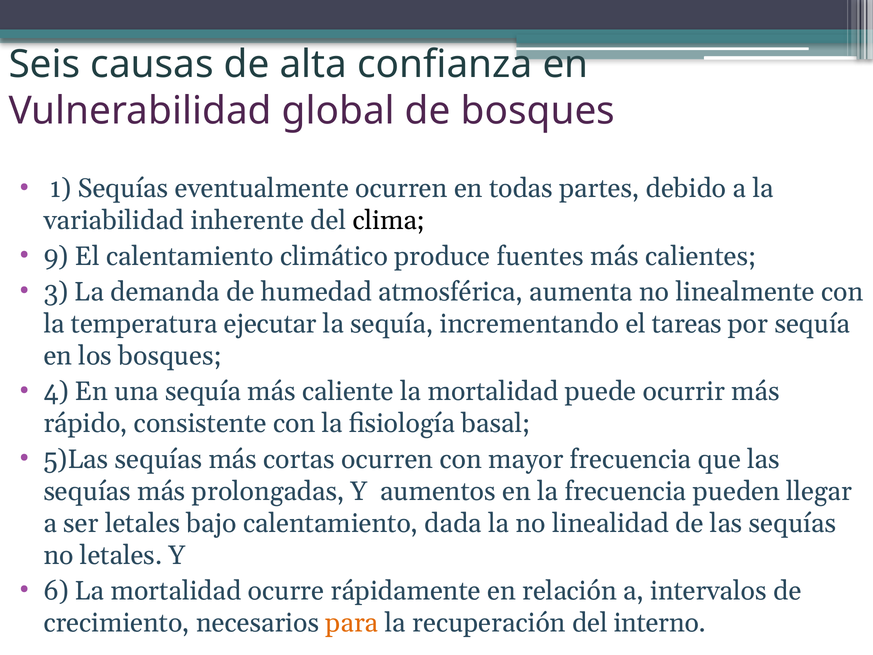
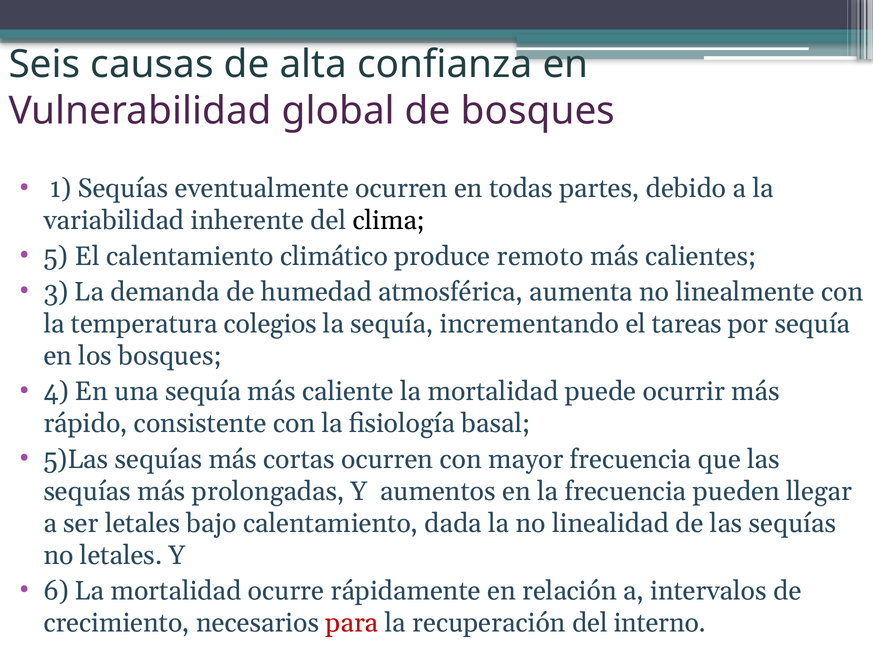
9: 9 -> 5
fuentes: fuentes -> remoto
ejecutar: ejecutar -> colegios
para colour: orange -> red
